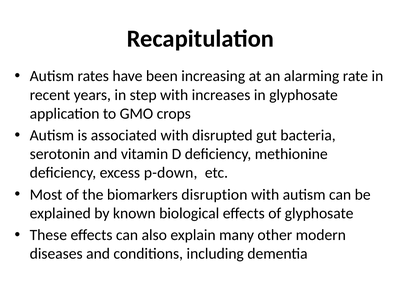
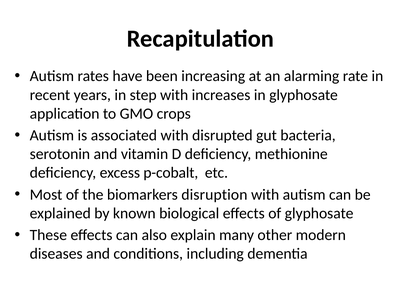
p-down: p-down -> p-cobalt
